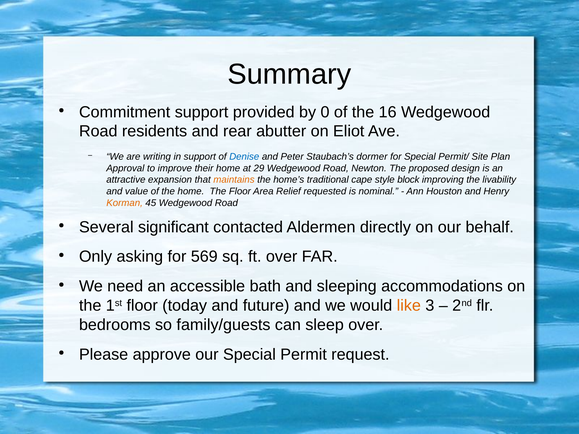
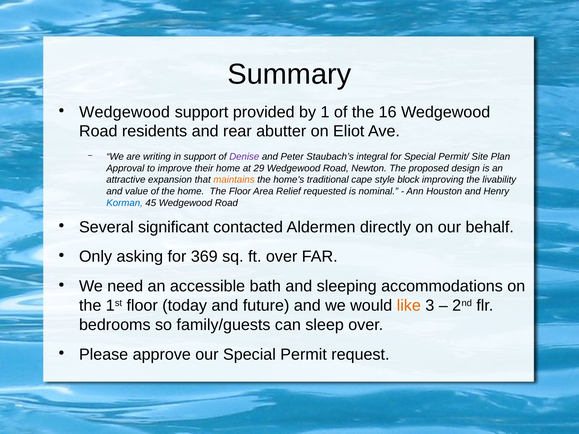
Commitment at (125, 112): Commitment -> Wedgewood
0: 0 -> 1
Denise colour: blue -> purple
dormer: dormer -> integral
Korman colour: orange -> blue
569: 569 -> 369
